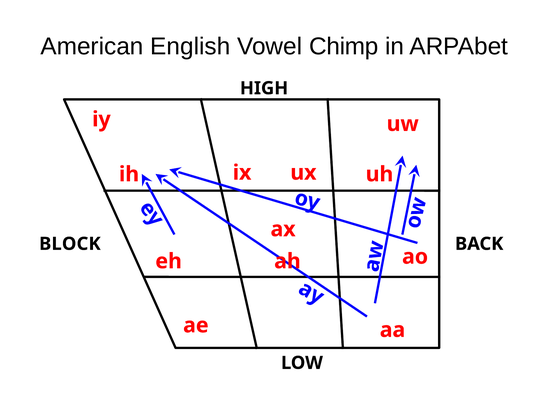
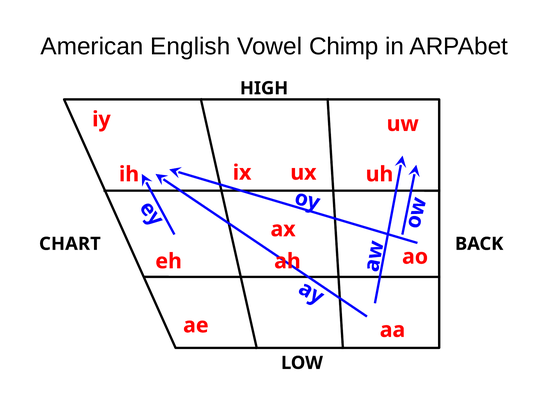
BLOCK: BLOCK -> CHART
